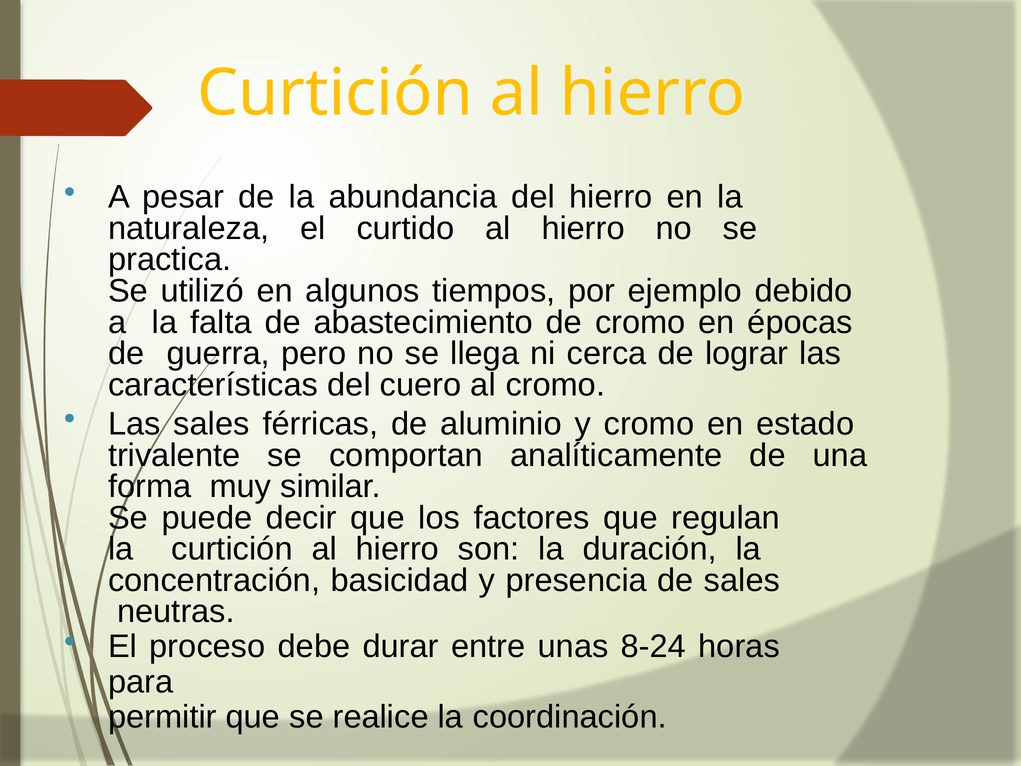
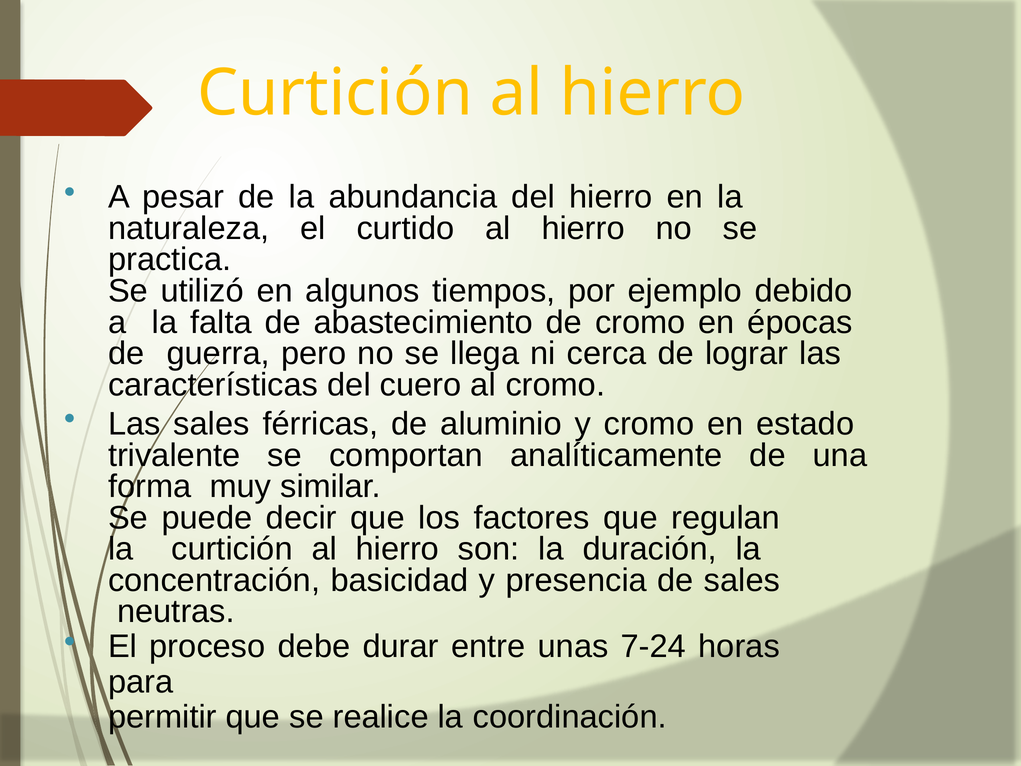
8-24: 8-24 -> 7-24
